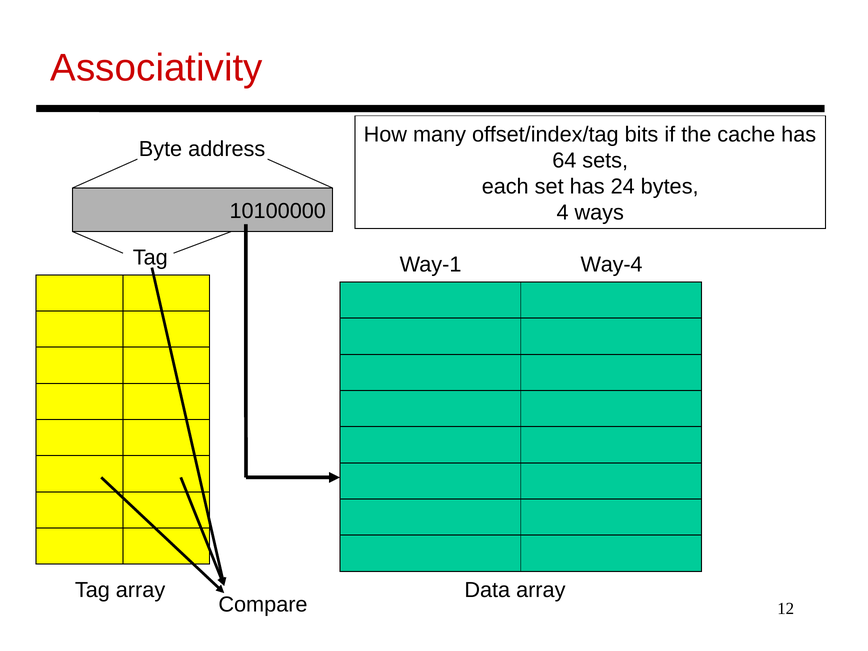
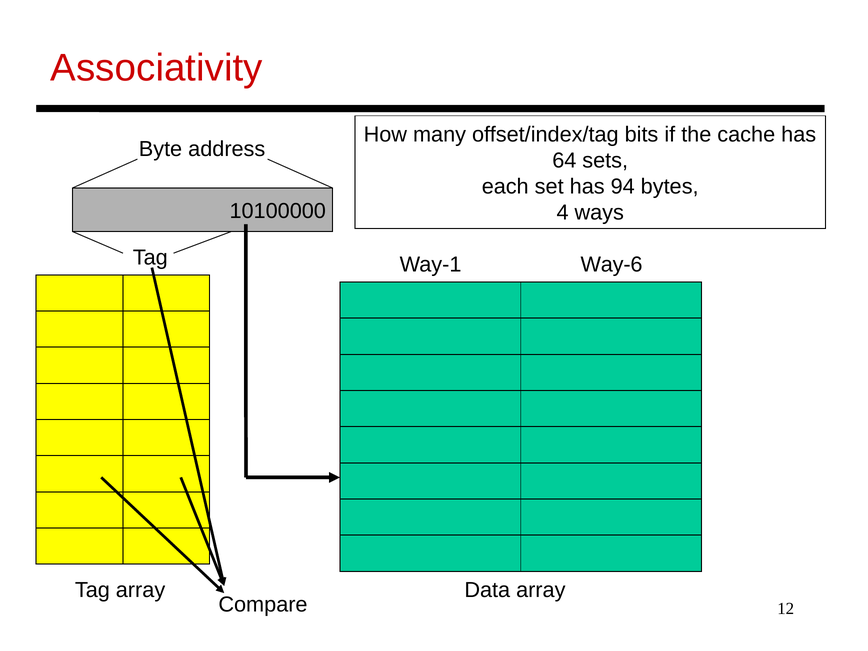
24: 24 -> 94
Way-4: Way-4 -> Way-6
